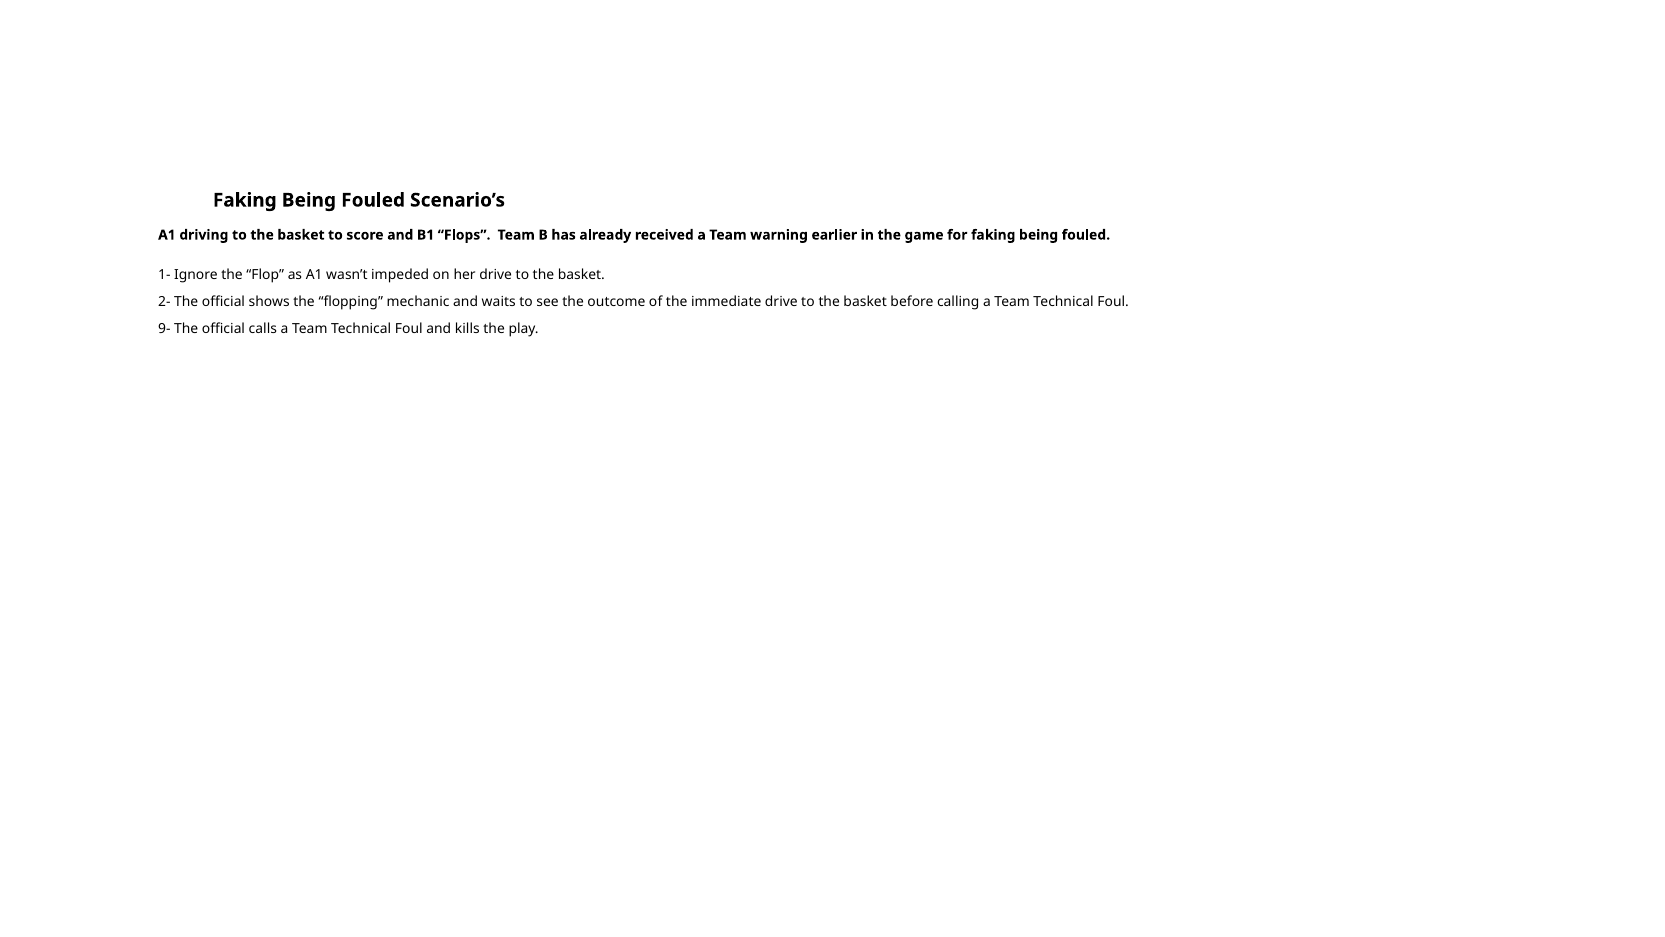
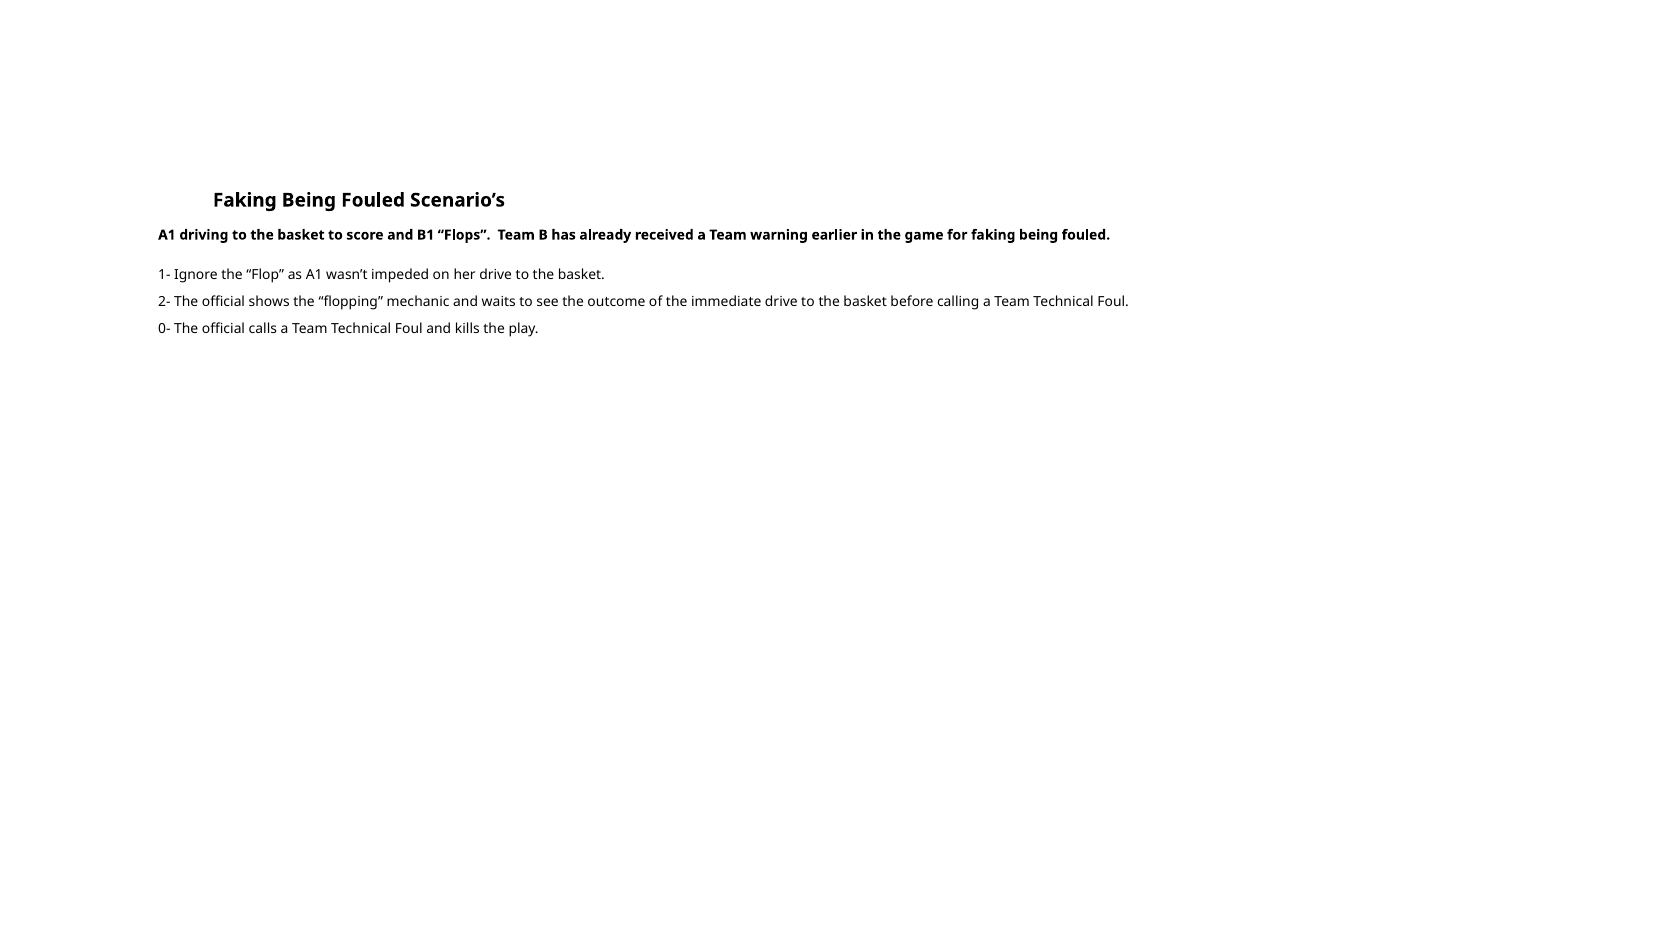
9-: 9- -> 0-
